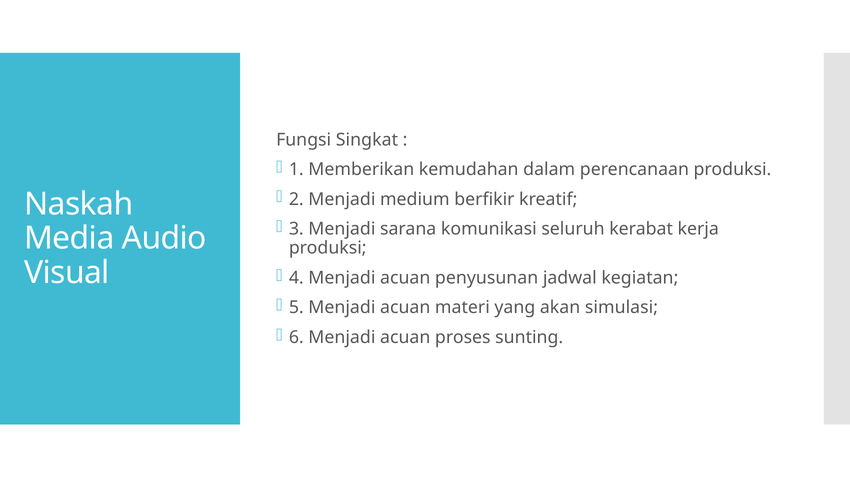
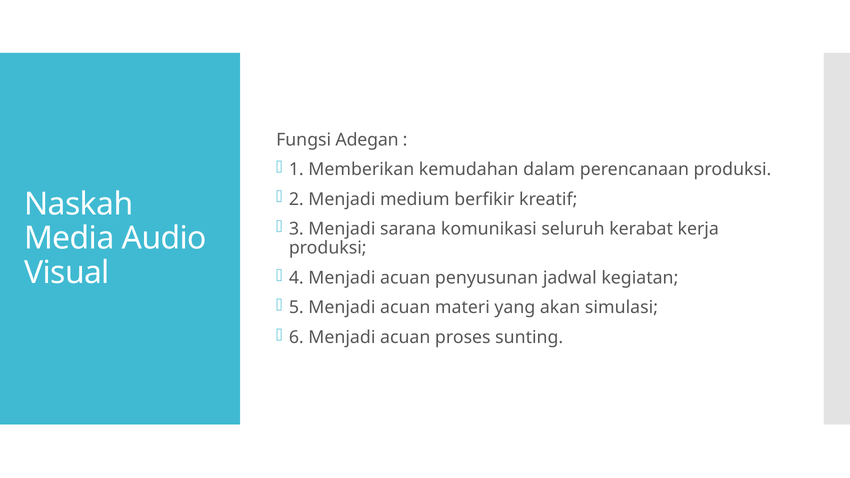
Singkat: Singkat -> Adegan
